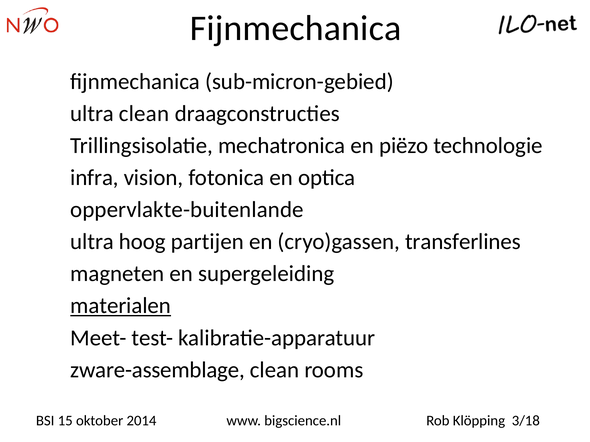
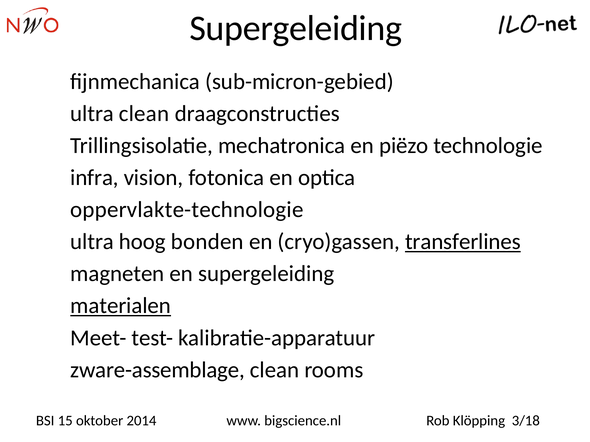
Fijnmechanica at (295, 28): Fijnmechanica -> Supergeleiding
oppervlakte-buitenlande: oppervlakte-buitenlande -> oppervlakte-technologie
partijen: partijen -> bonden
transferlines underline: none -> present
